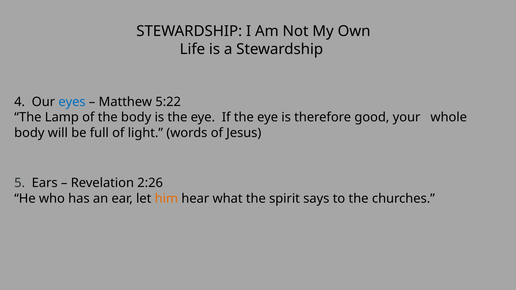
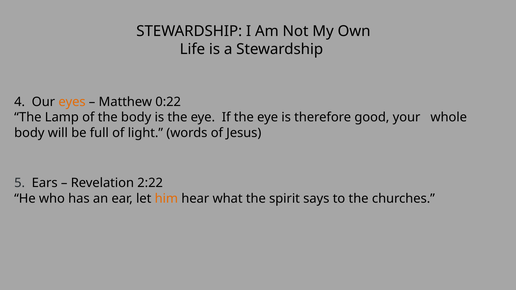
eyes colour: blue -> orange
5:22: 5:22 -> 0:22
2:26: 2:26 -> 2:22
